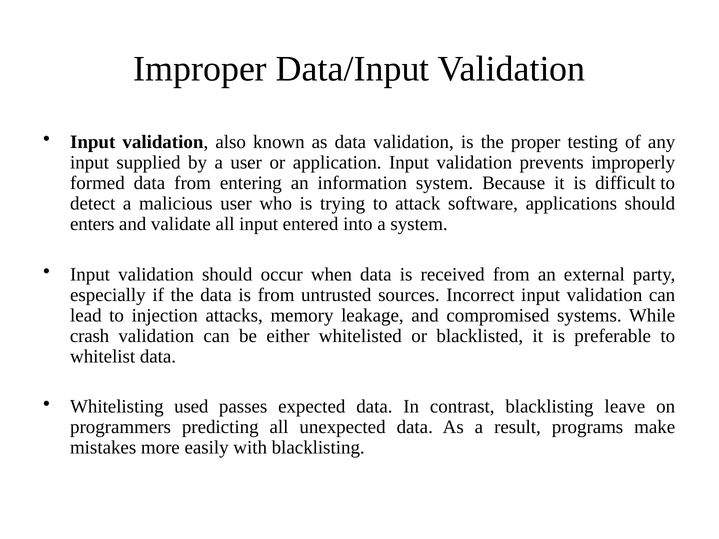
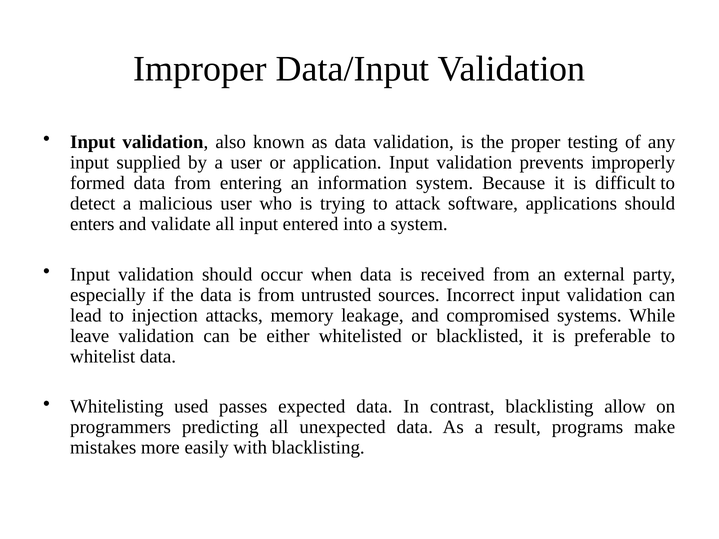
crash: crash -> leave
leave: leave -> allow
